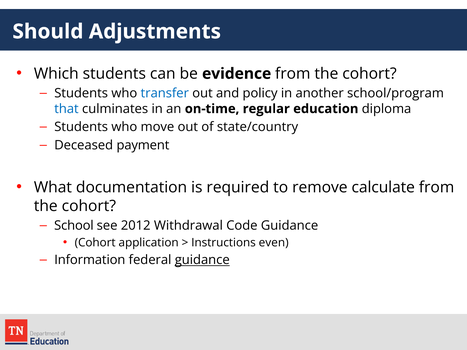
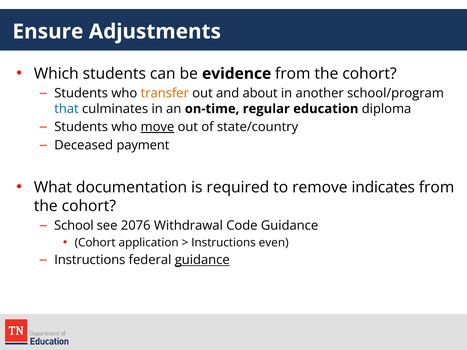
Should: Should -> Ensure
transfer colour: blue -> orange
policy: policy -> about
move underline: none -> present
calculate: calculate -> indicates
2012: 2012 -> 2076
Information at (90, 260): Information -> Instructions
